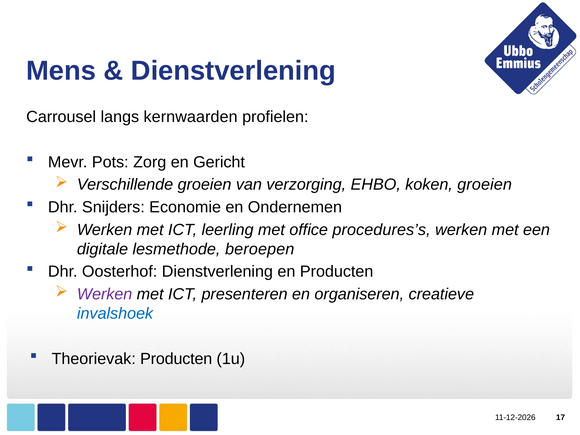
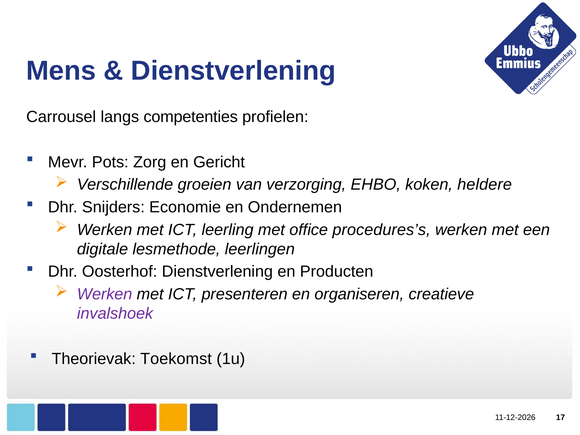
kernwaarden: kernwaarden -> competenties
koken groeien: groeien -> heldere
beroepen: beroepen -> leerlingen
invalshoek colour: blue -> purple
Theorievak Producten: Producten -> Toekomst
